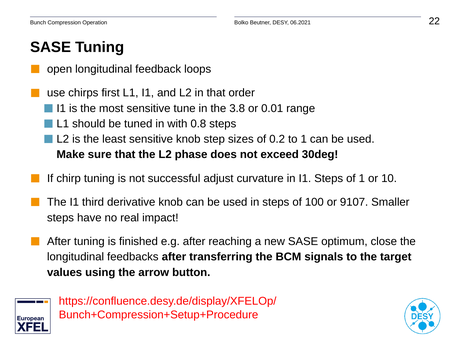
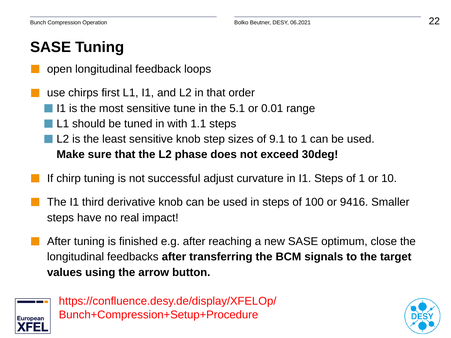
3.8: 3.8 -> 5.1
0.8: 0.8 -> 1.1
0.2: 0.2 -> 9.1
9107: 9107 -> 9416
